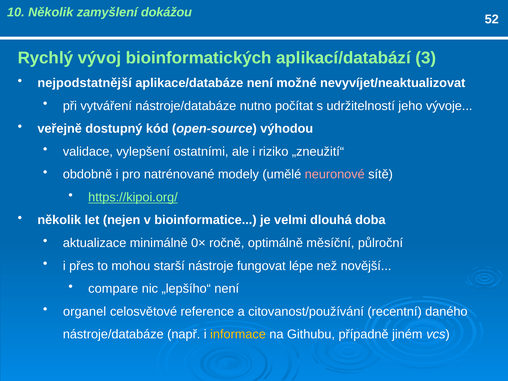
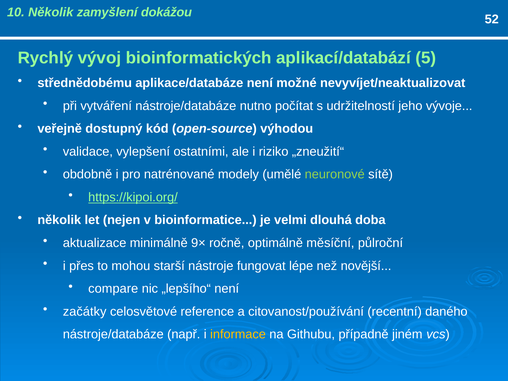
3: 3 -> 5
nejpodstatnější: nejpodstatnější -> střednědobému
neuronové colour: pink -> light green
0×: 0× -> 9×
organel: organel -> začátky
